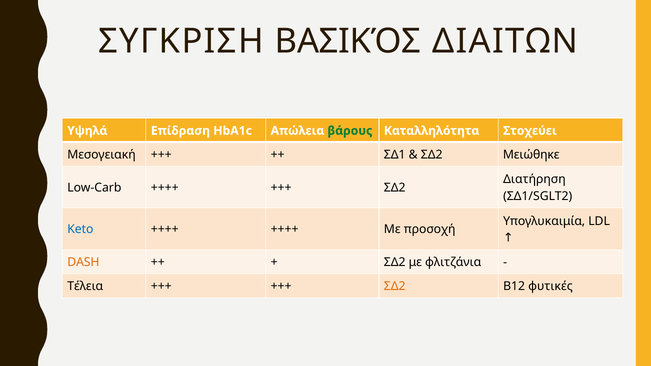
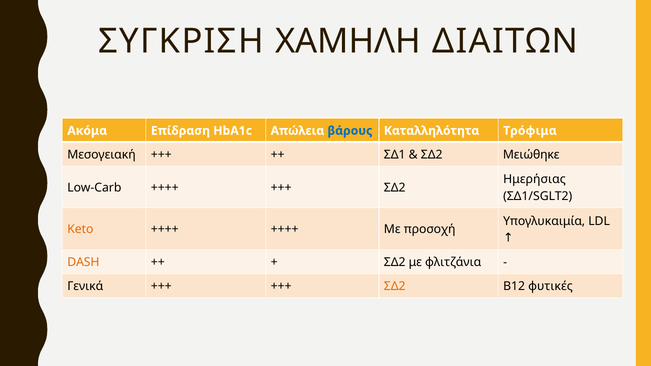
ΒΑΣΙΚΌΣ: ΒΑΣΙΚΌΣ -> ΧΑΜΗΛΗ
Υψηλά: Υψηλά -> Ακόμα
βάρους colour: green -> blue
Στοχεύει: Στοχεύει -> Τρόφιμα
Διατήρηση: Διατήρηση -> Ημερήσιας
Keto colour: blue -> orange
Τέλεια: Τέλεια -> Γενικά
